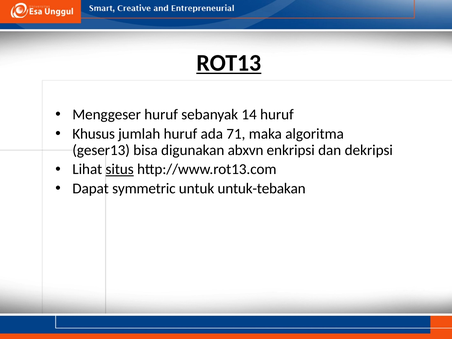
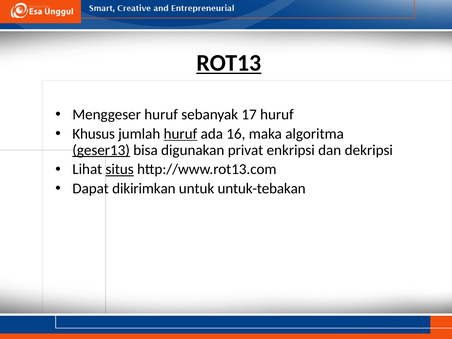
14: 14 -> 17
huruf at (180, 134) underline: none -> present
71: 71 -> 16
geser13 underline: none -> present
abxvn: abxvn -> privat
symmetric: symmetric -> dikirimkan
